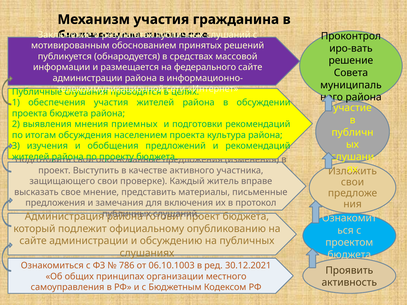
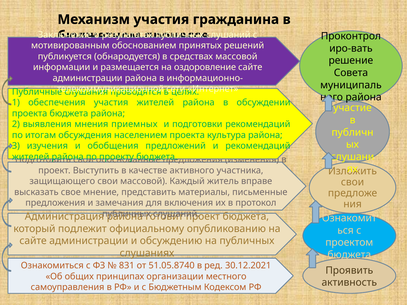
федерального: федерального -> оздоровление
свои проверке: проверке -> массовой
786: 786 -> 831
06.10.1003: 06.10.1003 -> 51.05.8740
